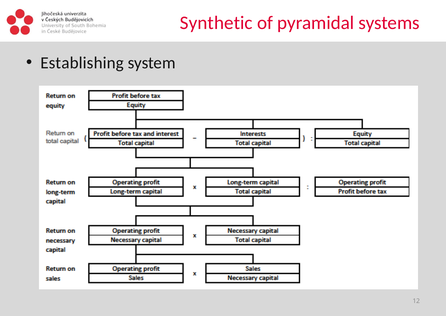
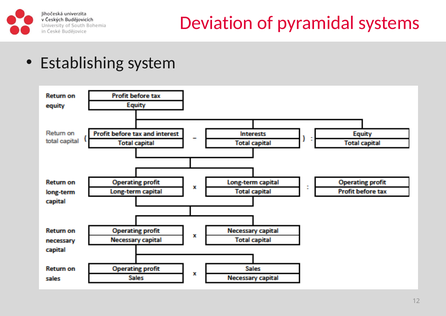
Synthetic: Synthetic -> Deviation
